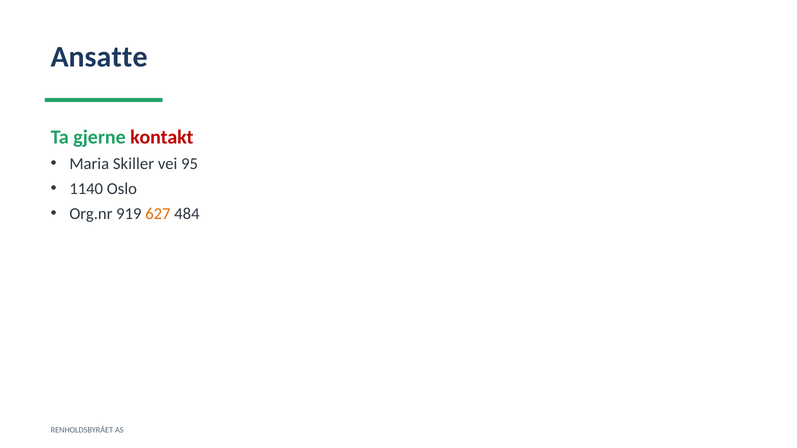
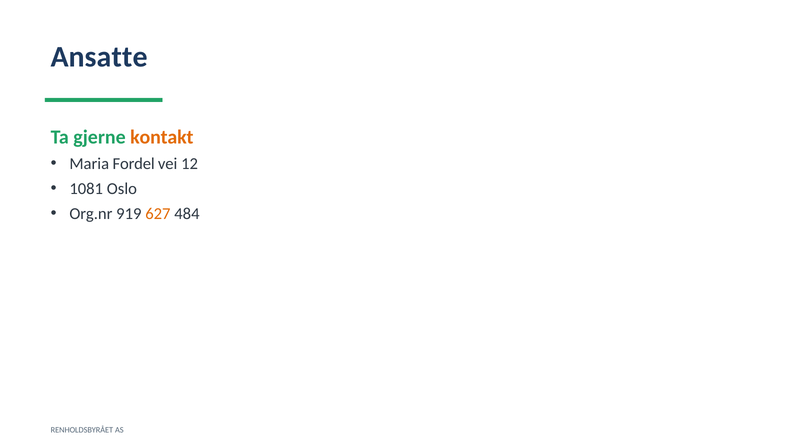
kontakt colour: red -> orange
Skiller: Skiller -> Fordel
95: 95 -> 12
1140: 1140 -> 1081
